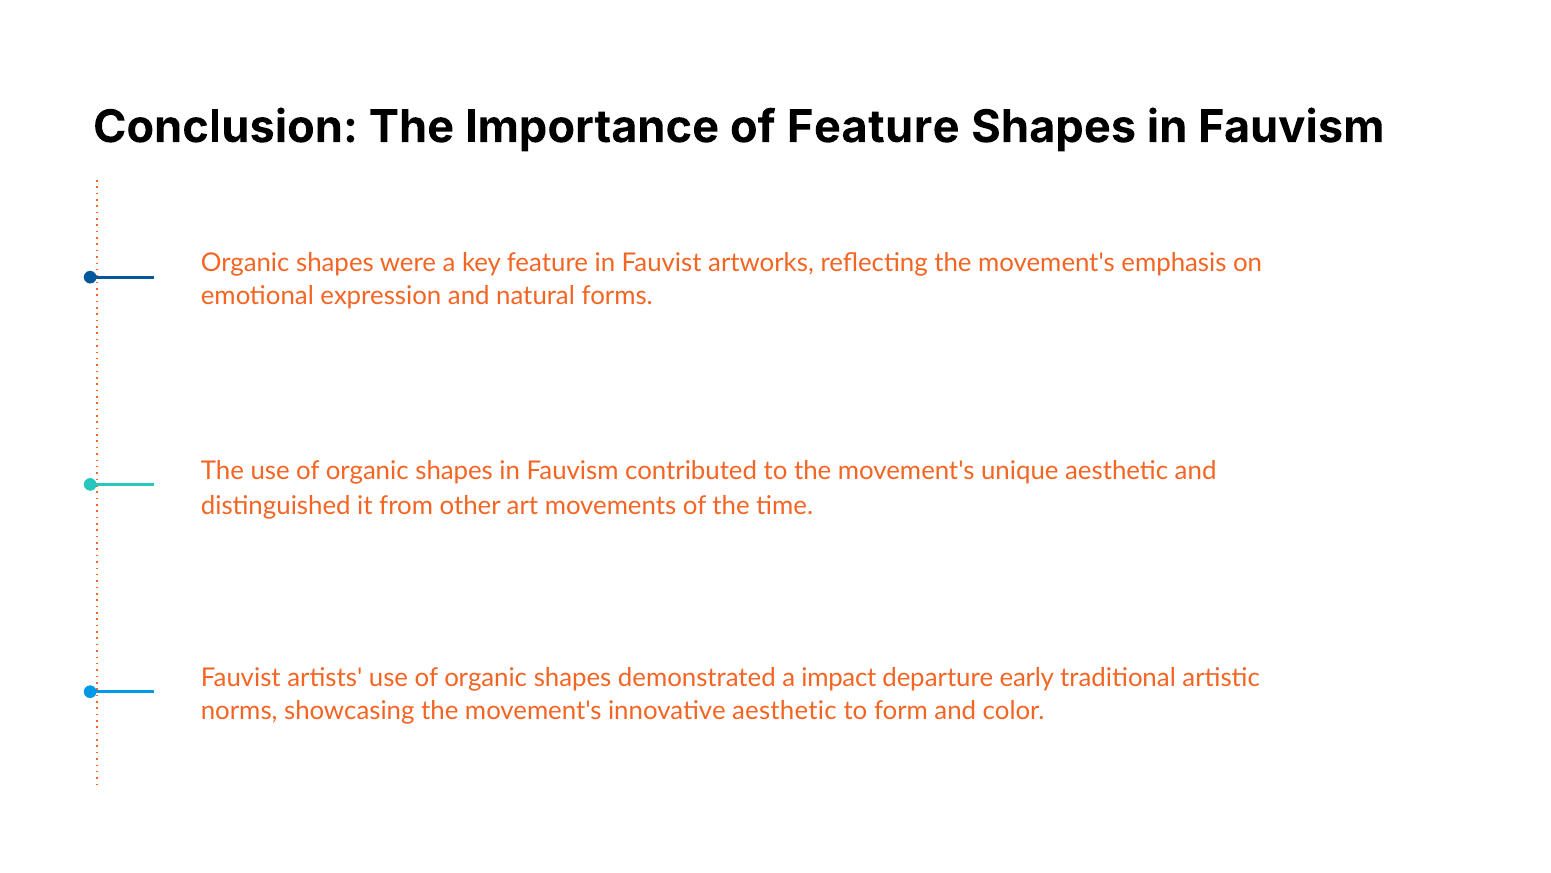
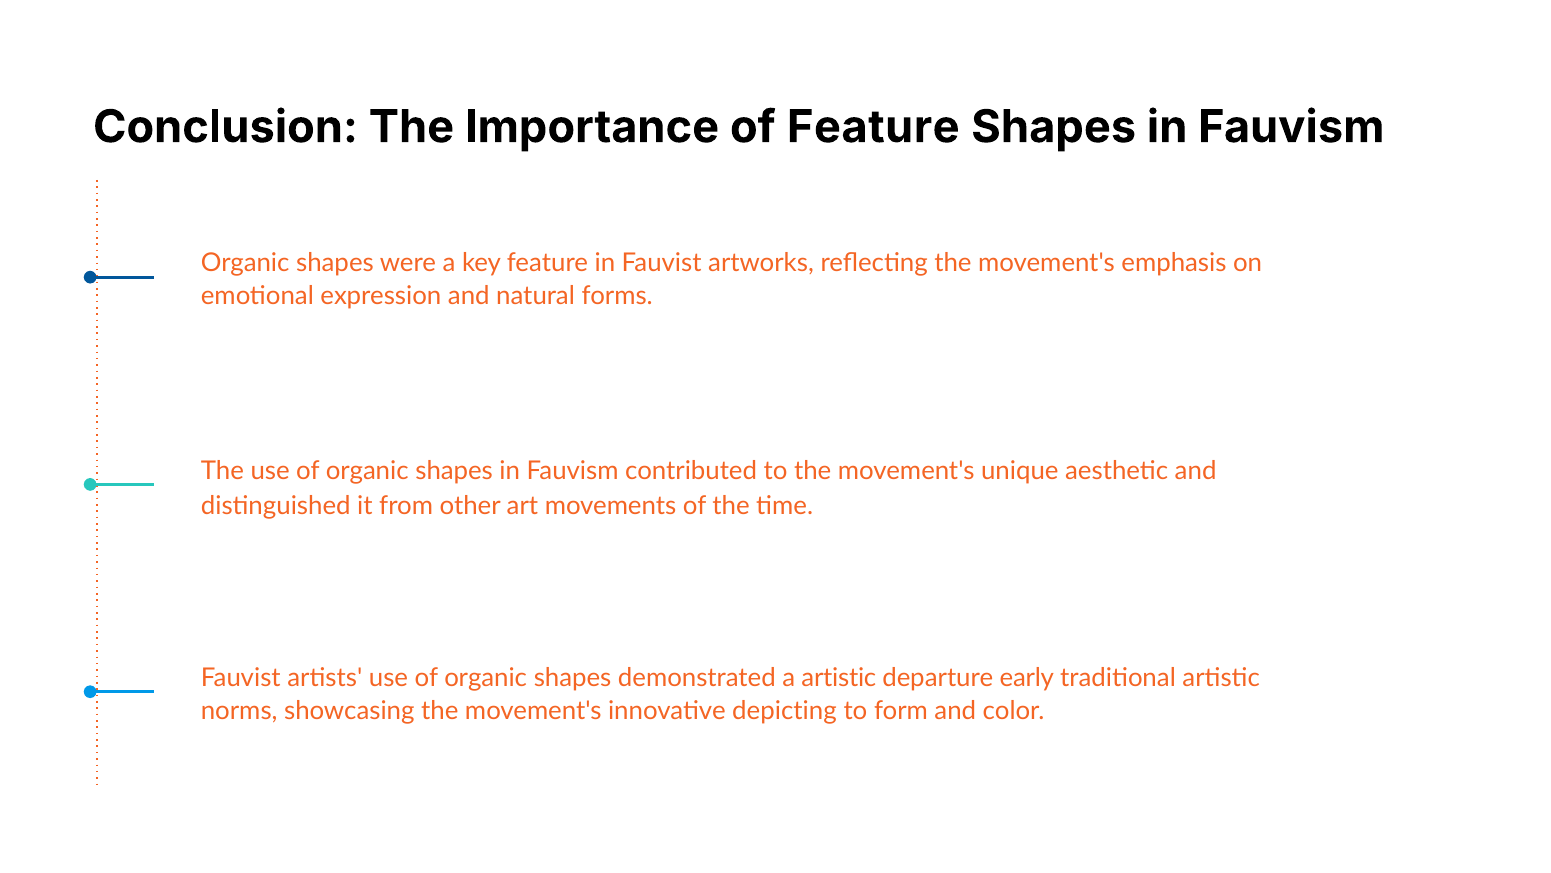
a impact: impact -> artistic
innovative aesthetic: aesthetic -> depicting
